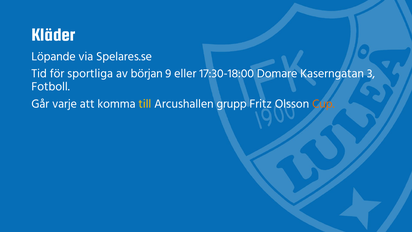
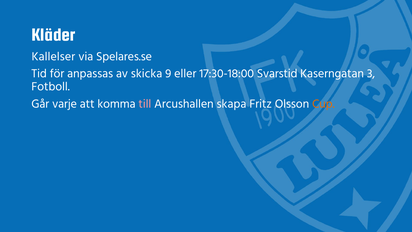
Löpande: Löpande -> Kallelser
sportliga: sportliga -> anpassas
början: början -> skicka
Domare: Domare -> Svarstid
till colour: yellow -> pink
grupp: grupp -> skapa
